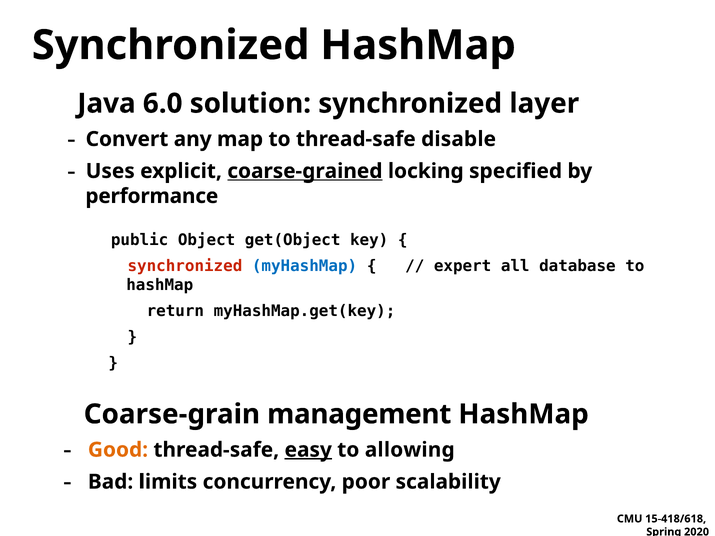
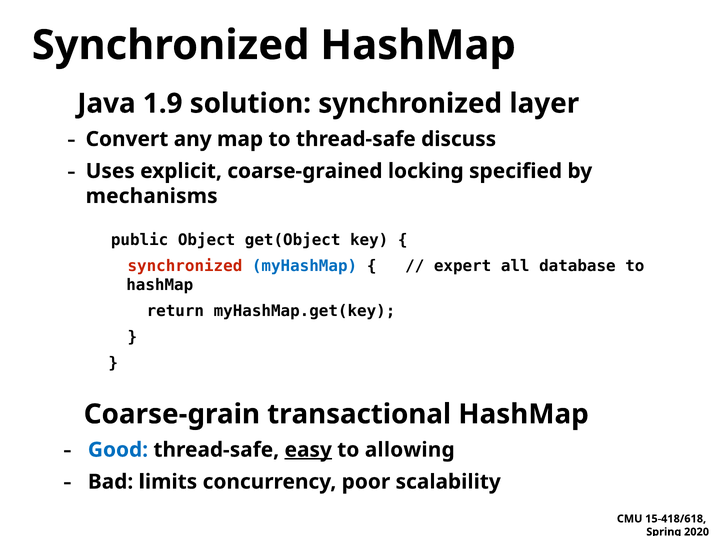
6.0: 6.0 -> 1.9
disable: disable -> discuss
coarse-grained underline: present -> none
performance: performance -> mechanisms
management: management -> transactional
Good colour: orange -> blue
